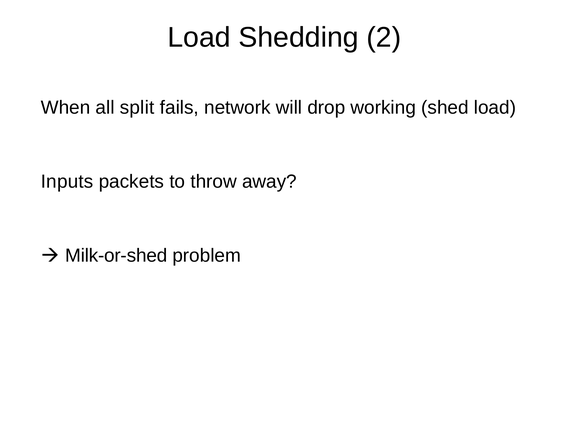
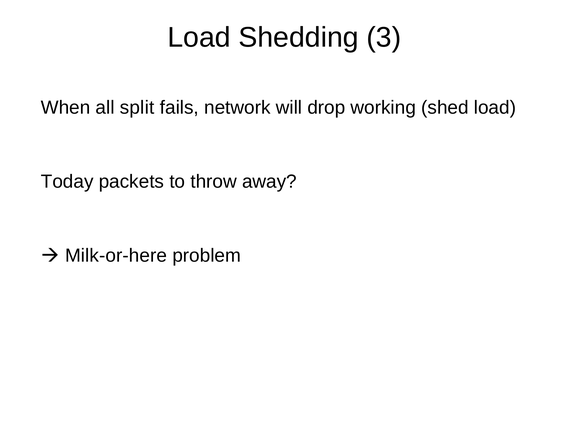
2: 2 -> 3
Inputs: Inputs -> Today
Milk-or-shed: Milk-or-shed -> Milk-or-here
